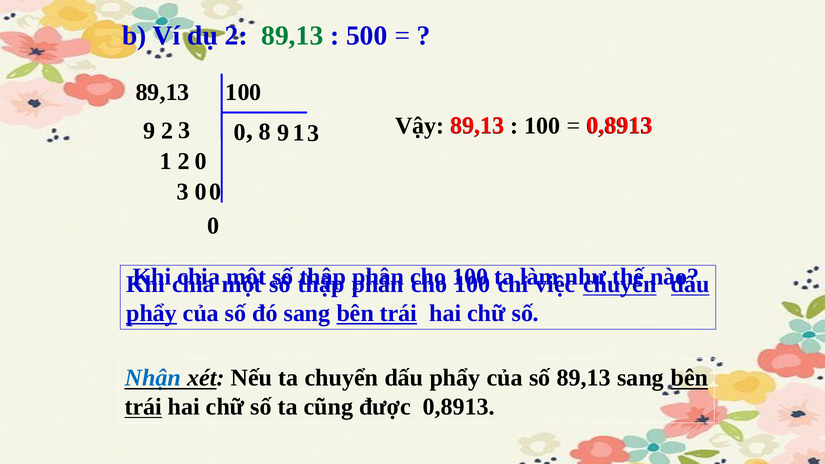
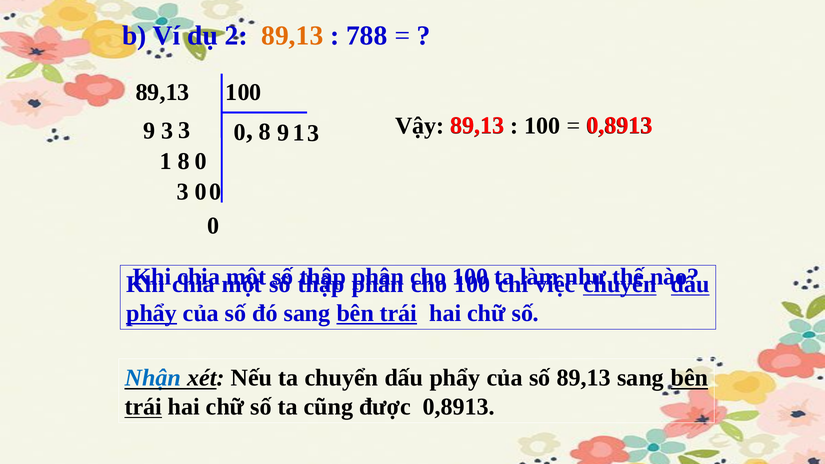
89,13 at (292, 36) colour: green -> orange
500: 500 -> 788
9 2: 2 -> 3
1 2: 2 -> 8
